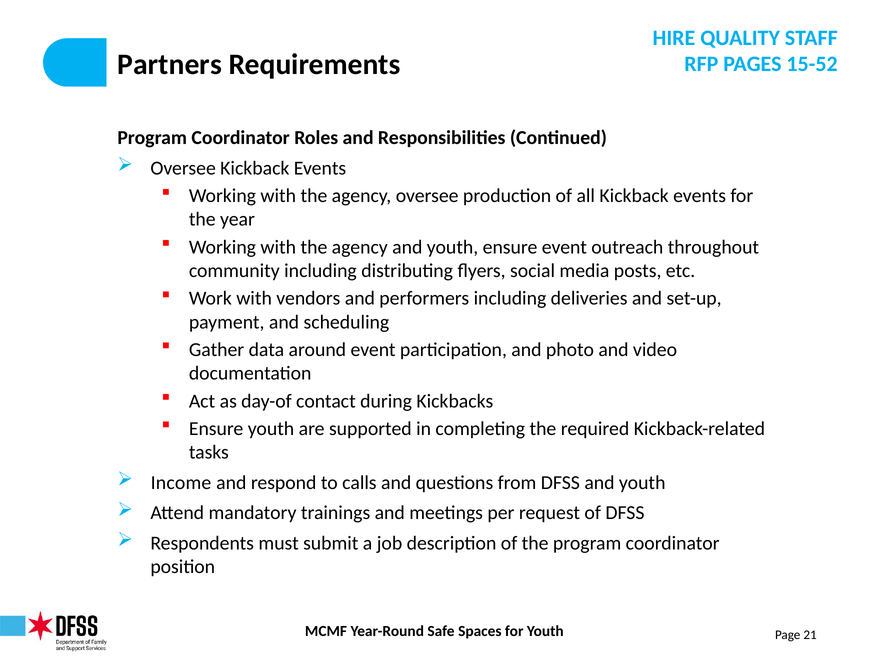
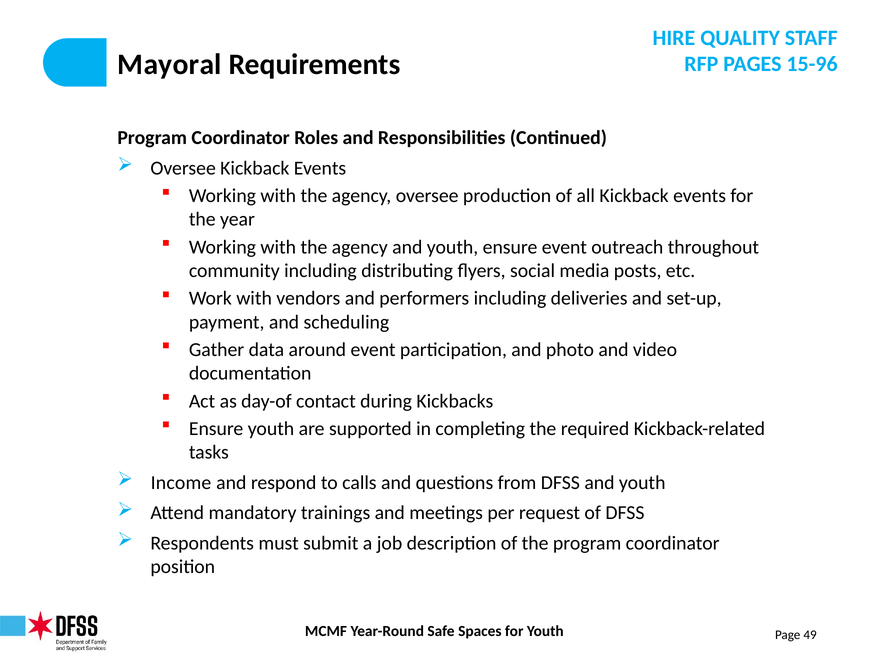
Partners: Partners -> Mayoral
15-52: 15-52 -> 15-96
21: 21 -> 49
